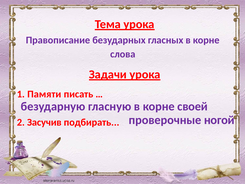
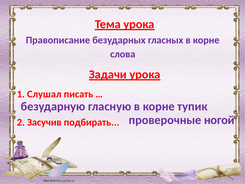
Памяти: Памяти -> Слушал
своей: своей -> тупик
